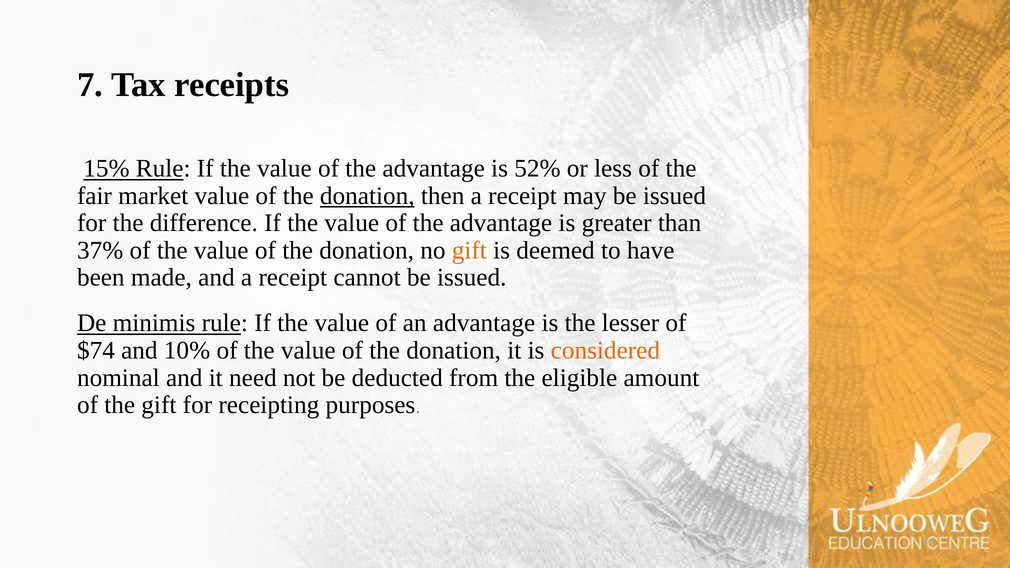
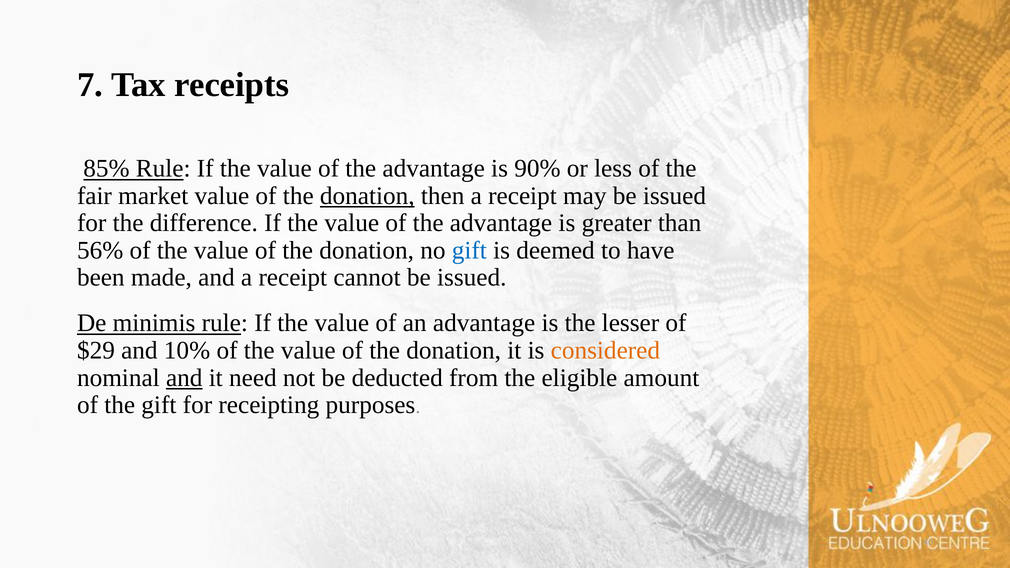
15%: 15% -> 85%
52%: 52% -> 90%
37%: 37% -> 56%
gift at (469, 250) colour: orange -> blue
$74: $74 -> $29
and at (184, 378) underline: none -> present
